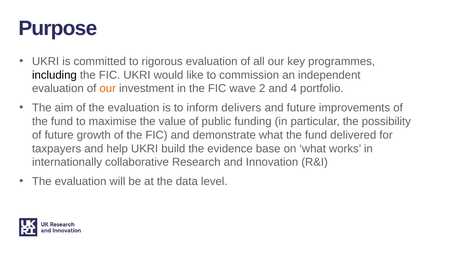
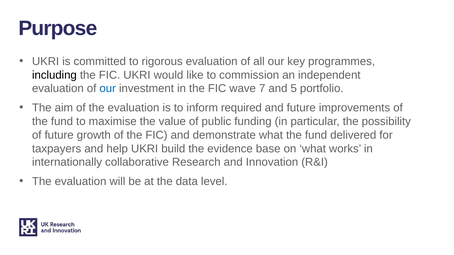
our at (108, 89) colour: orange -> blue
2: 2 -> 7
4: 4 -> 5
delivers: delivers -> required
